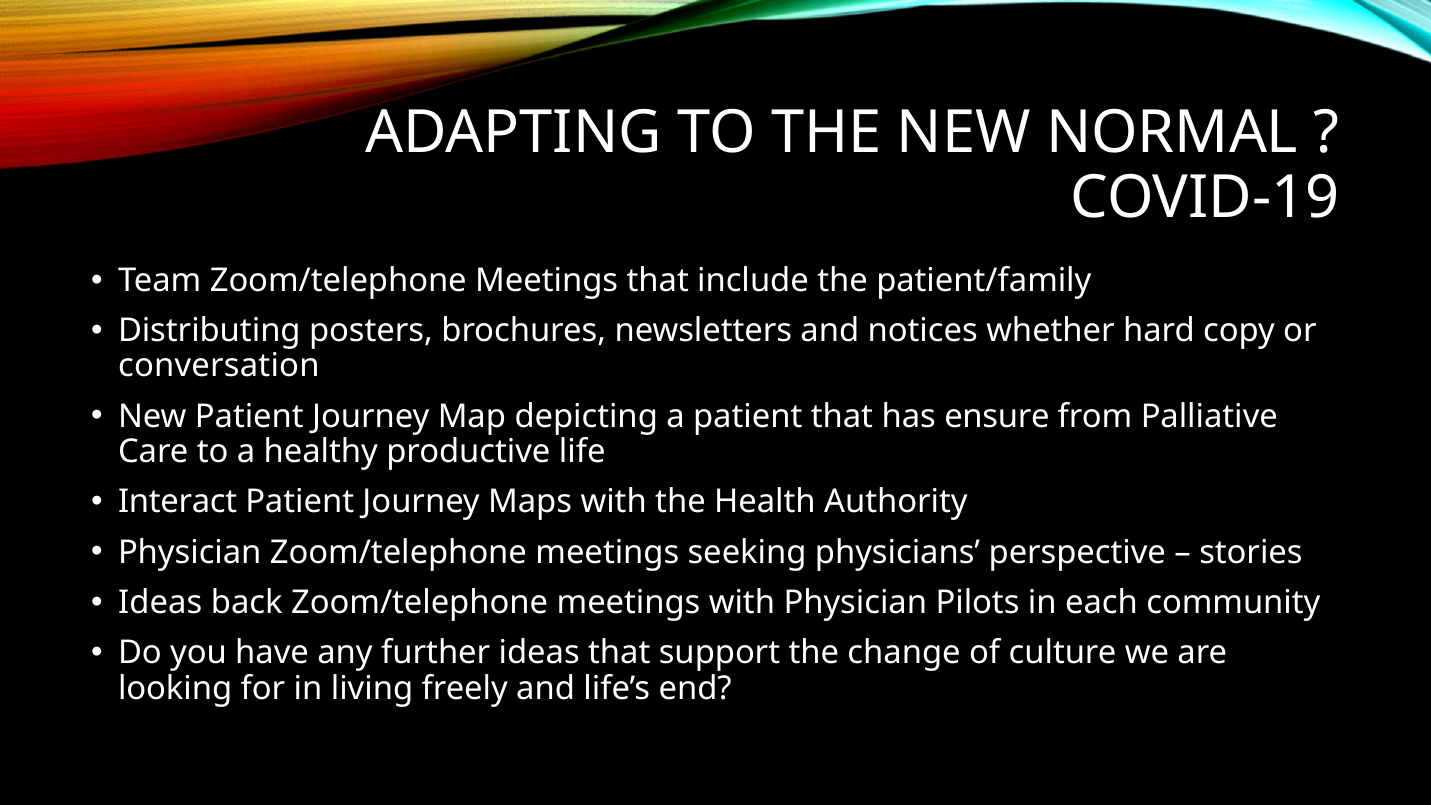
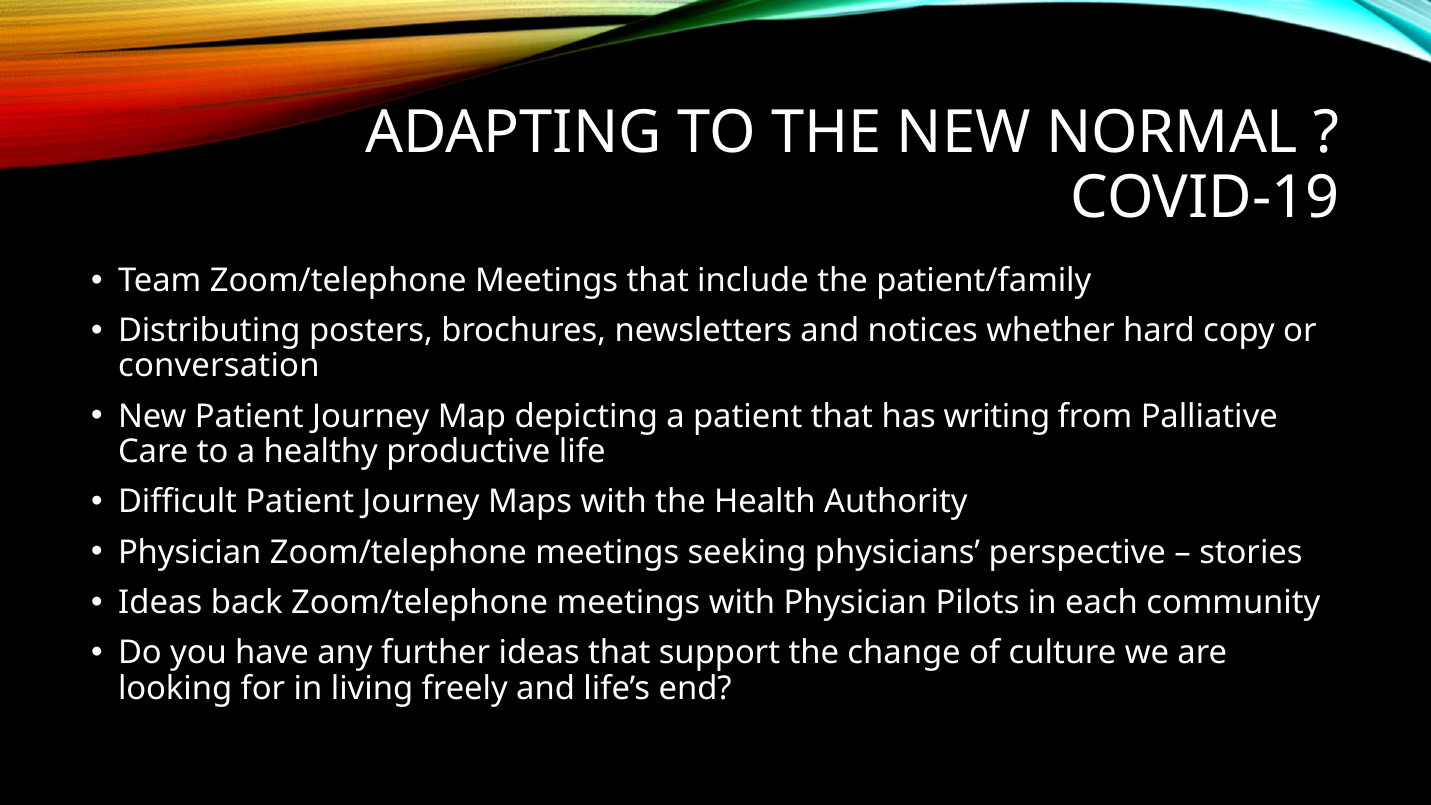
ensure: ensure -> writing
Interact: Interact -> Difficult
